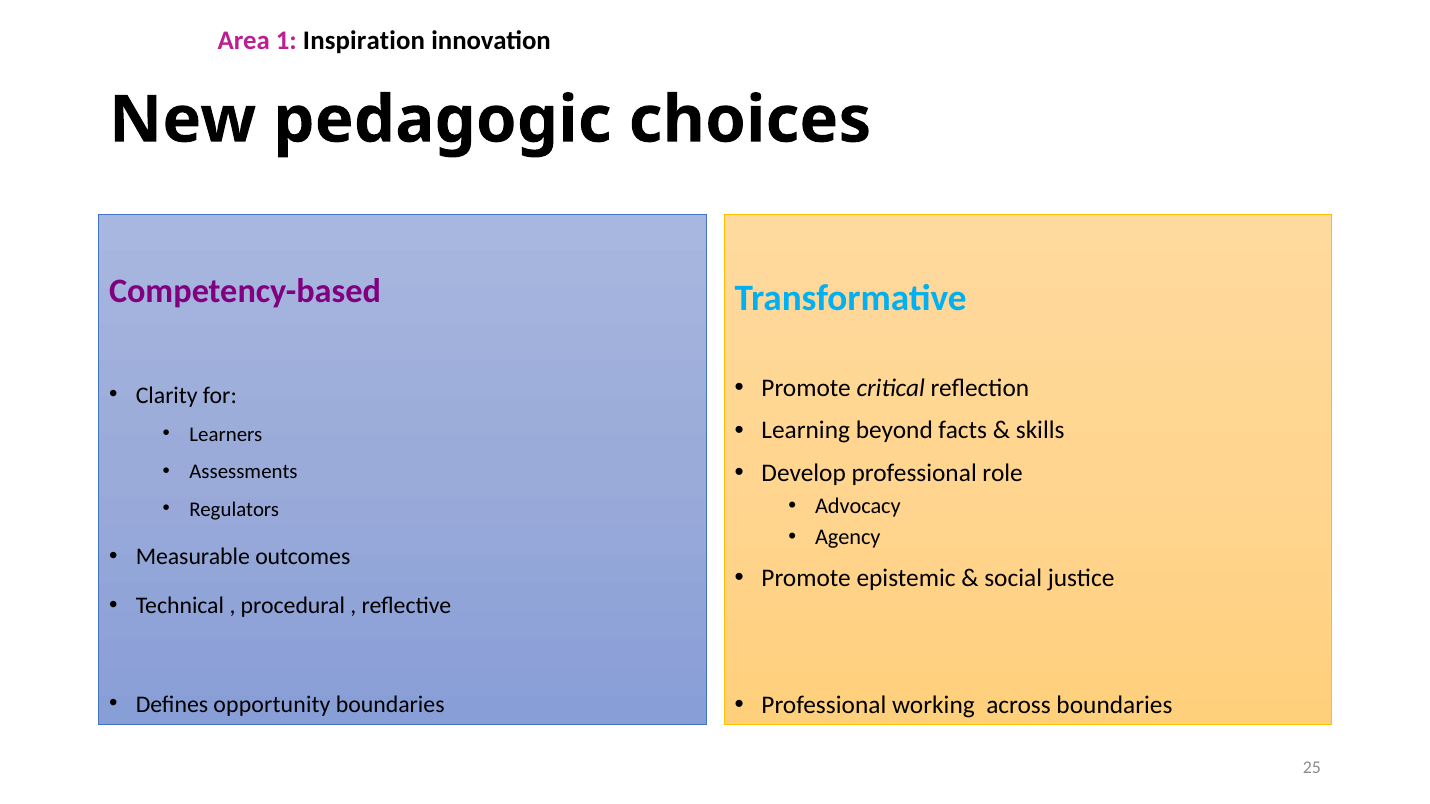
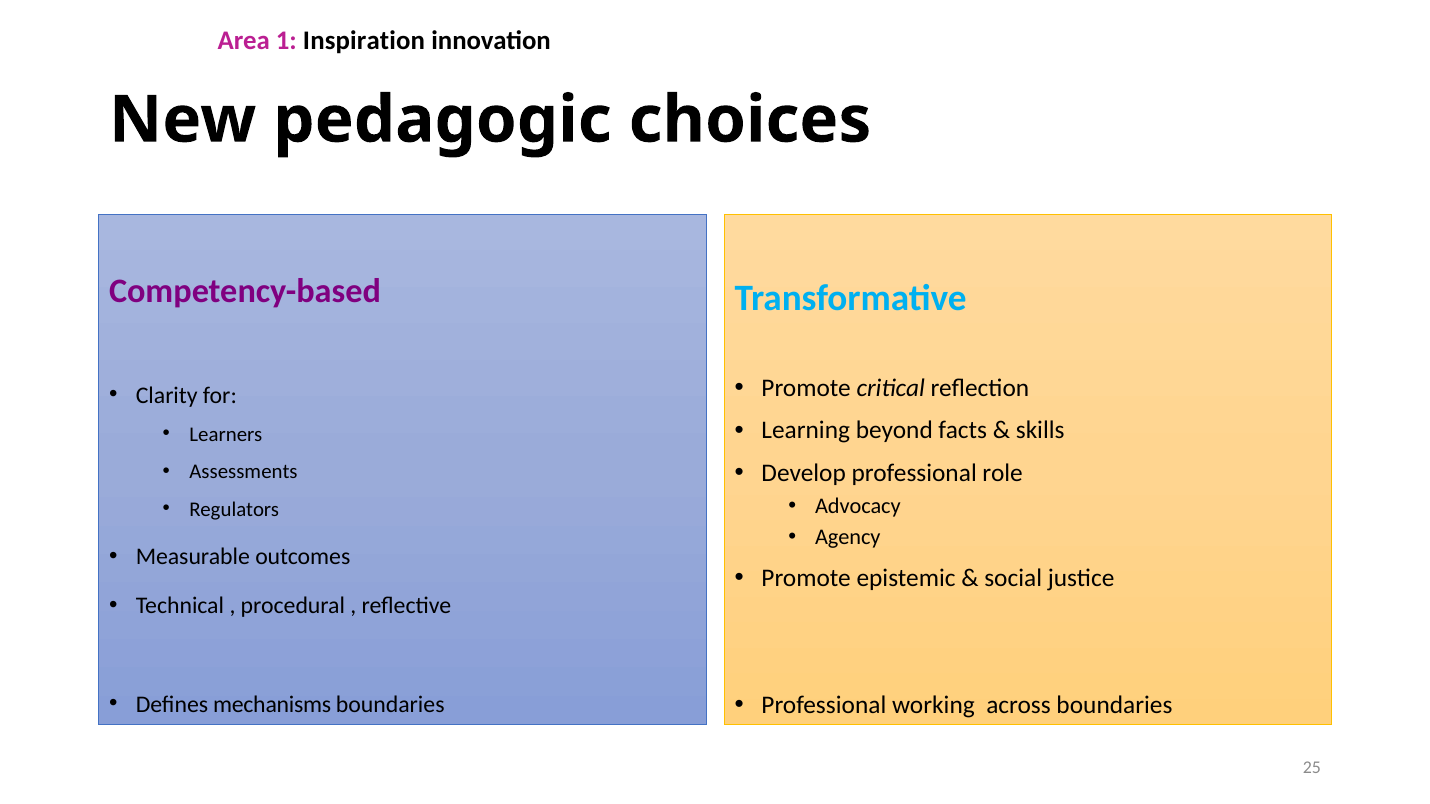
opportunity: opportunity -> mechanisms
